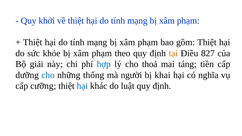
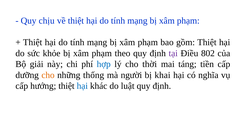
khởi: khởi -> chịu
tại colour: orange -> purple
827: 827 -> 802
thoả: thoả -> thời
cho at (48, 75) colour: blue -> orange
cưỡng: cưỡng -> hướng
